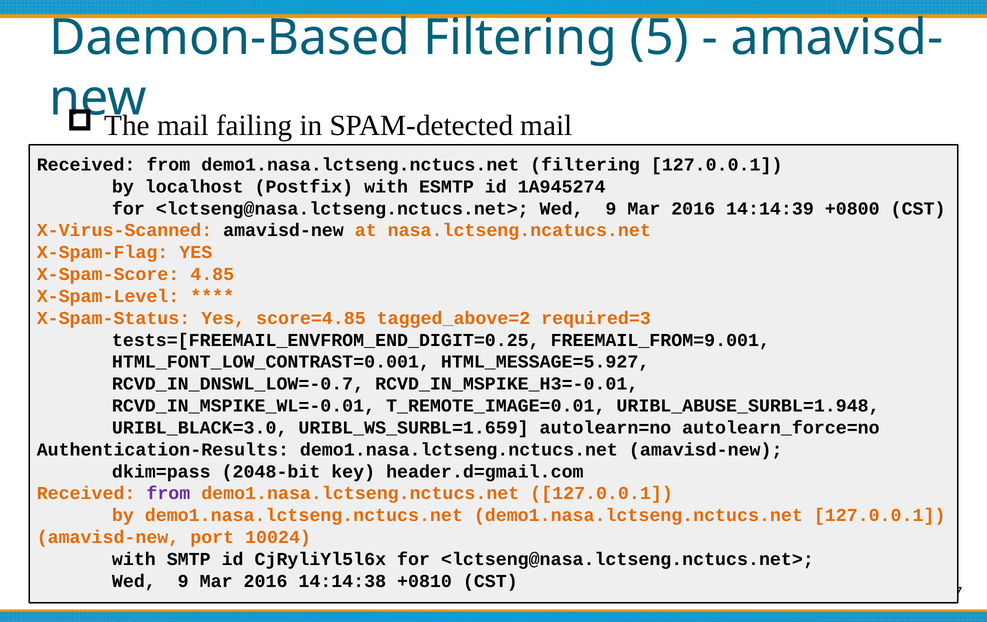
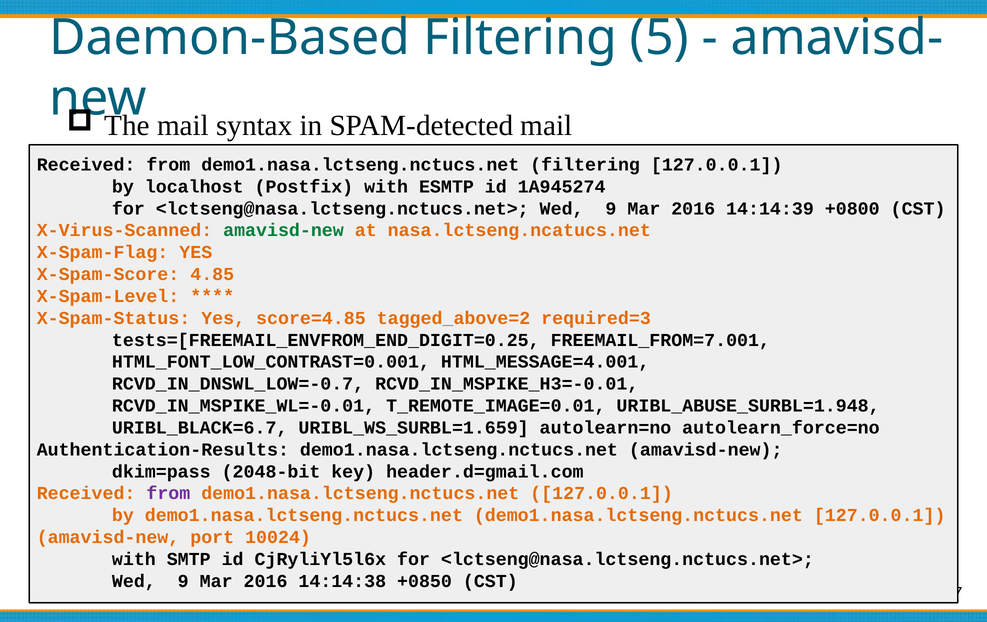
failing: failing -> syntax
amavisd-new at (283, 230) colour: black -> green
FREEMAIL_FROM=9.001: FREEMAIL_FROM=9.001 -> FREEMAIL_FROM=7.001
HTML_MESSAGE=5.927: HTML_MESSAGE=5.927 -> HTML_MESSAGE=4.001
URIBL_BLACK=3.0: URIBL_BLACK=3.0 -> URIBL_BLACK=6.7
+0810: +0810 -> +0850
